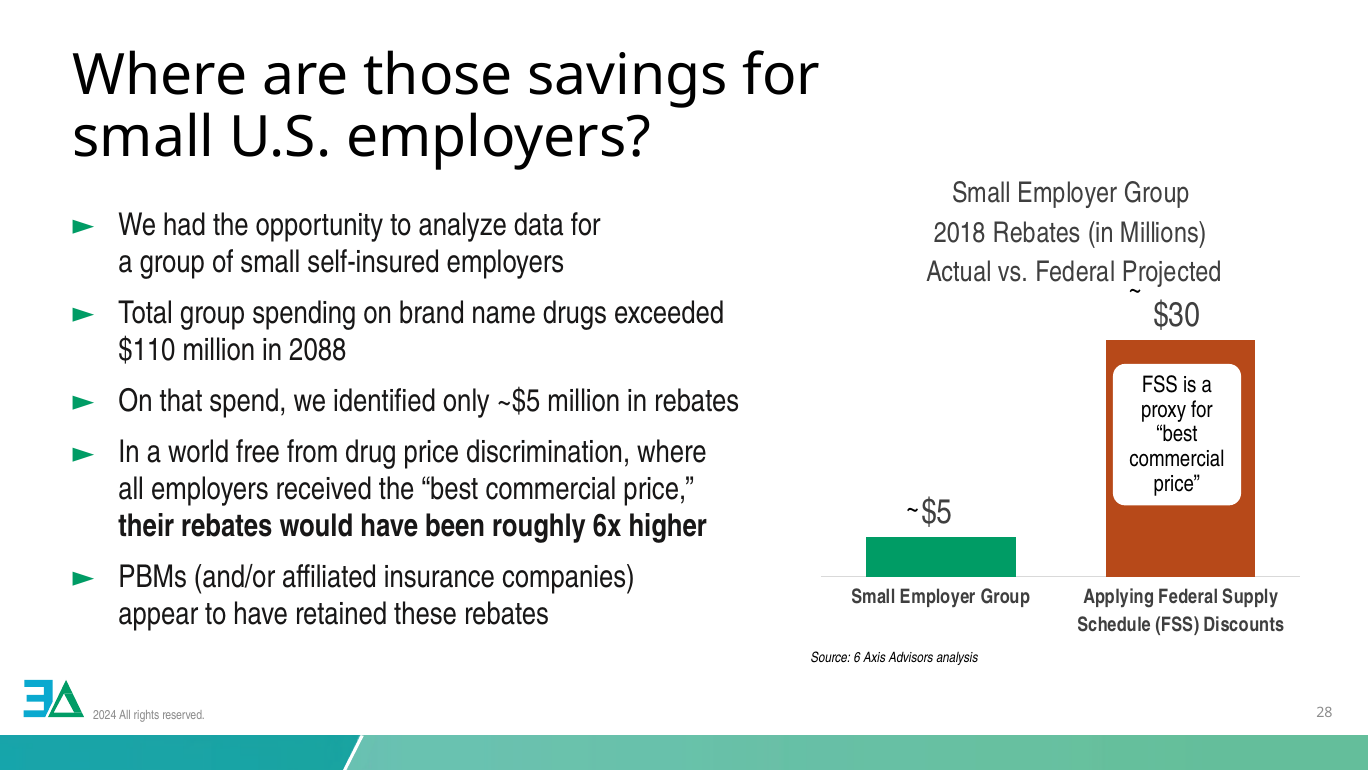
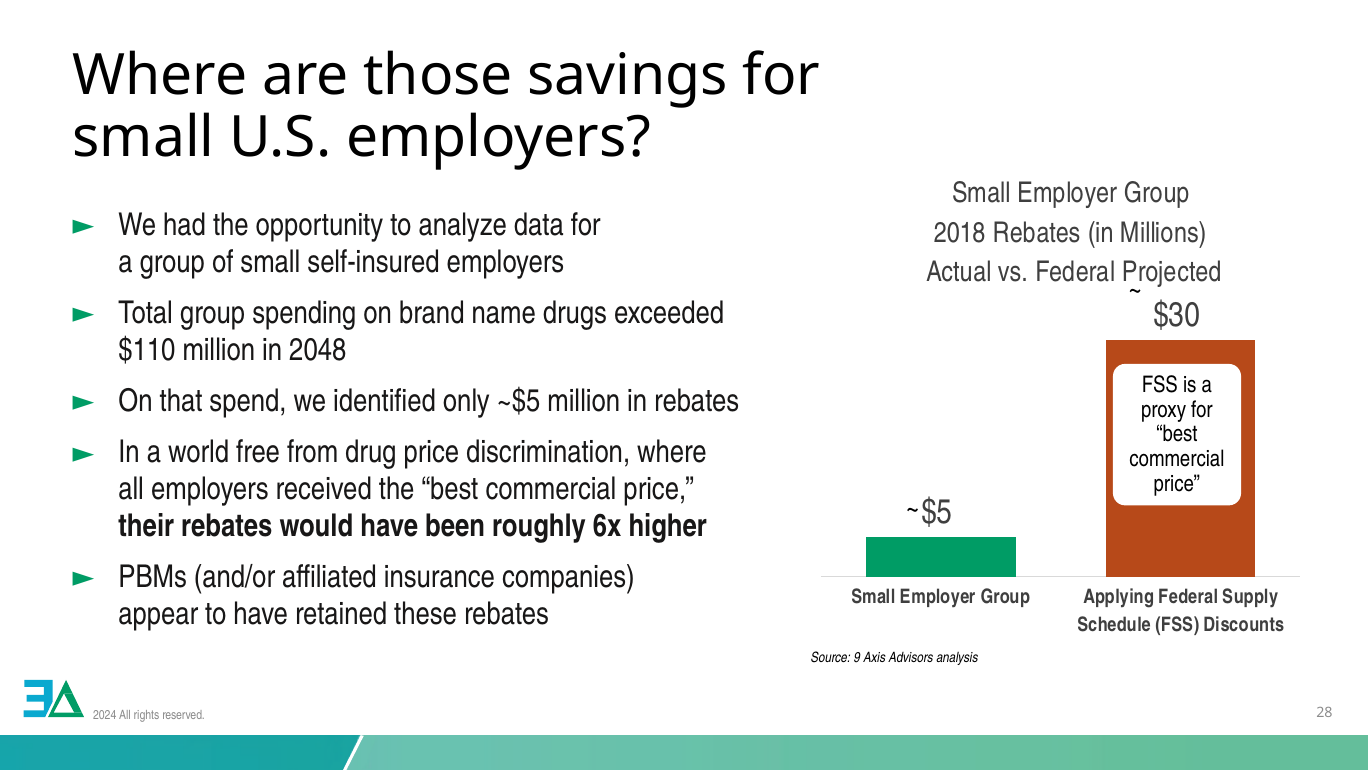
2088: 2088 -> 2048
6: 6 -> 9
